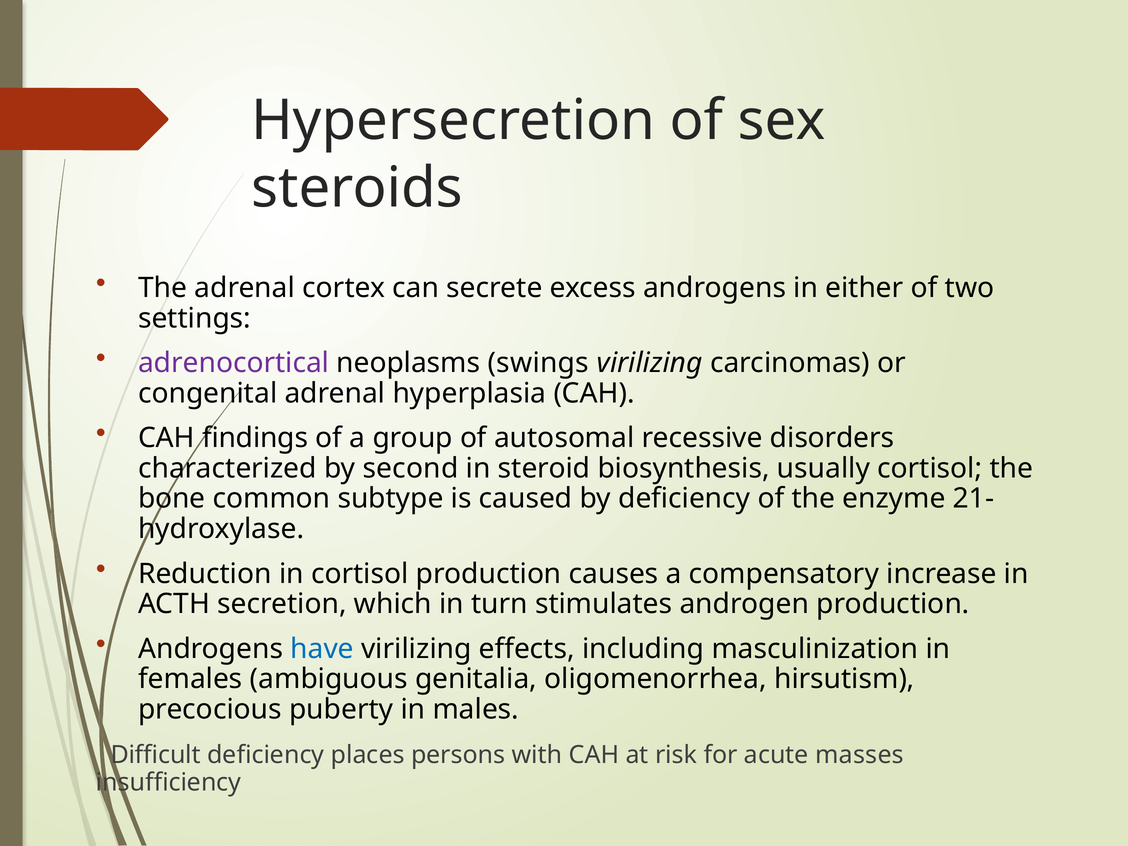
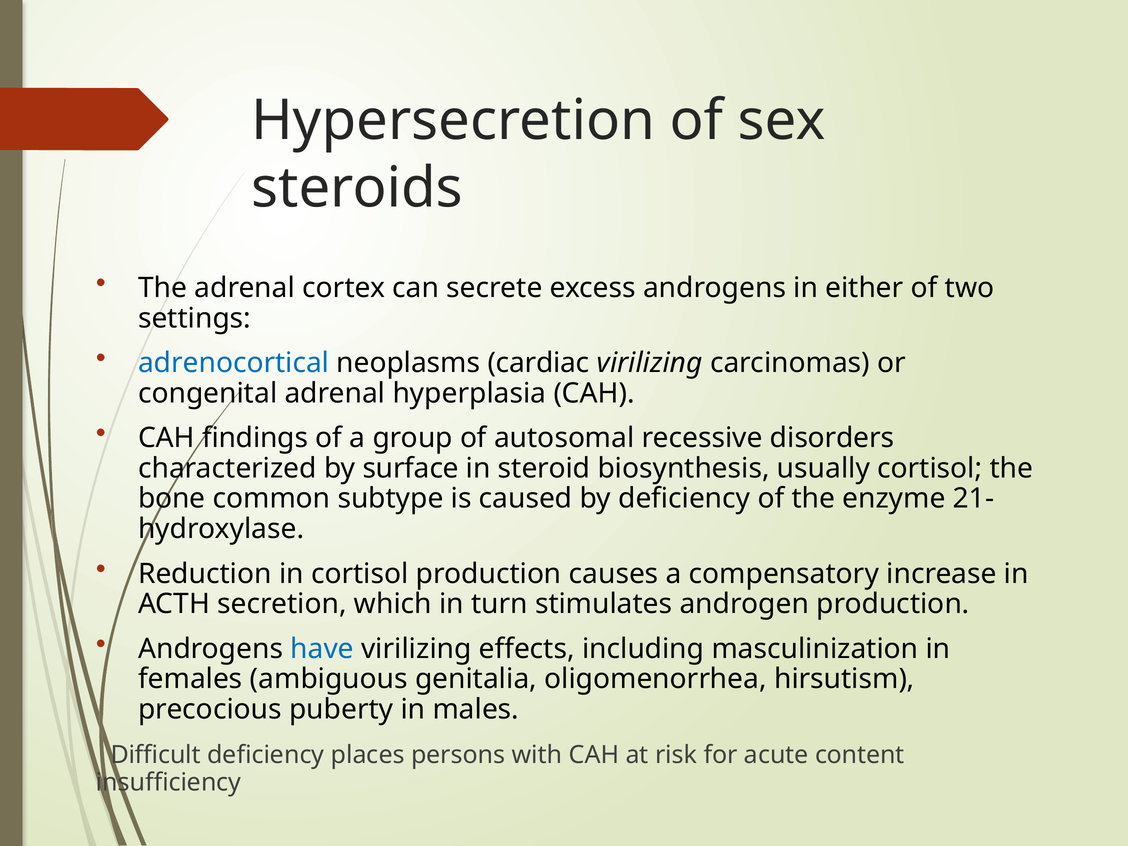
adrenocortical colour: purple -> blue
swings: swings -> cardiac
second: second -> surface
masses: masses -> content
